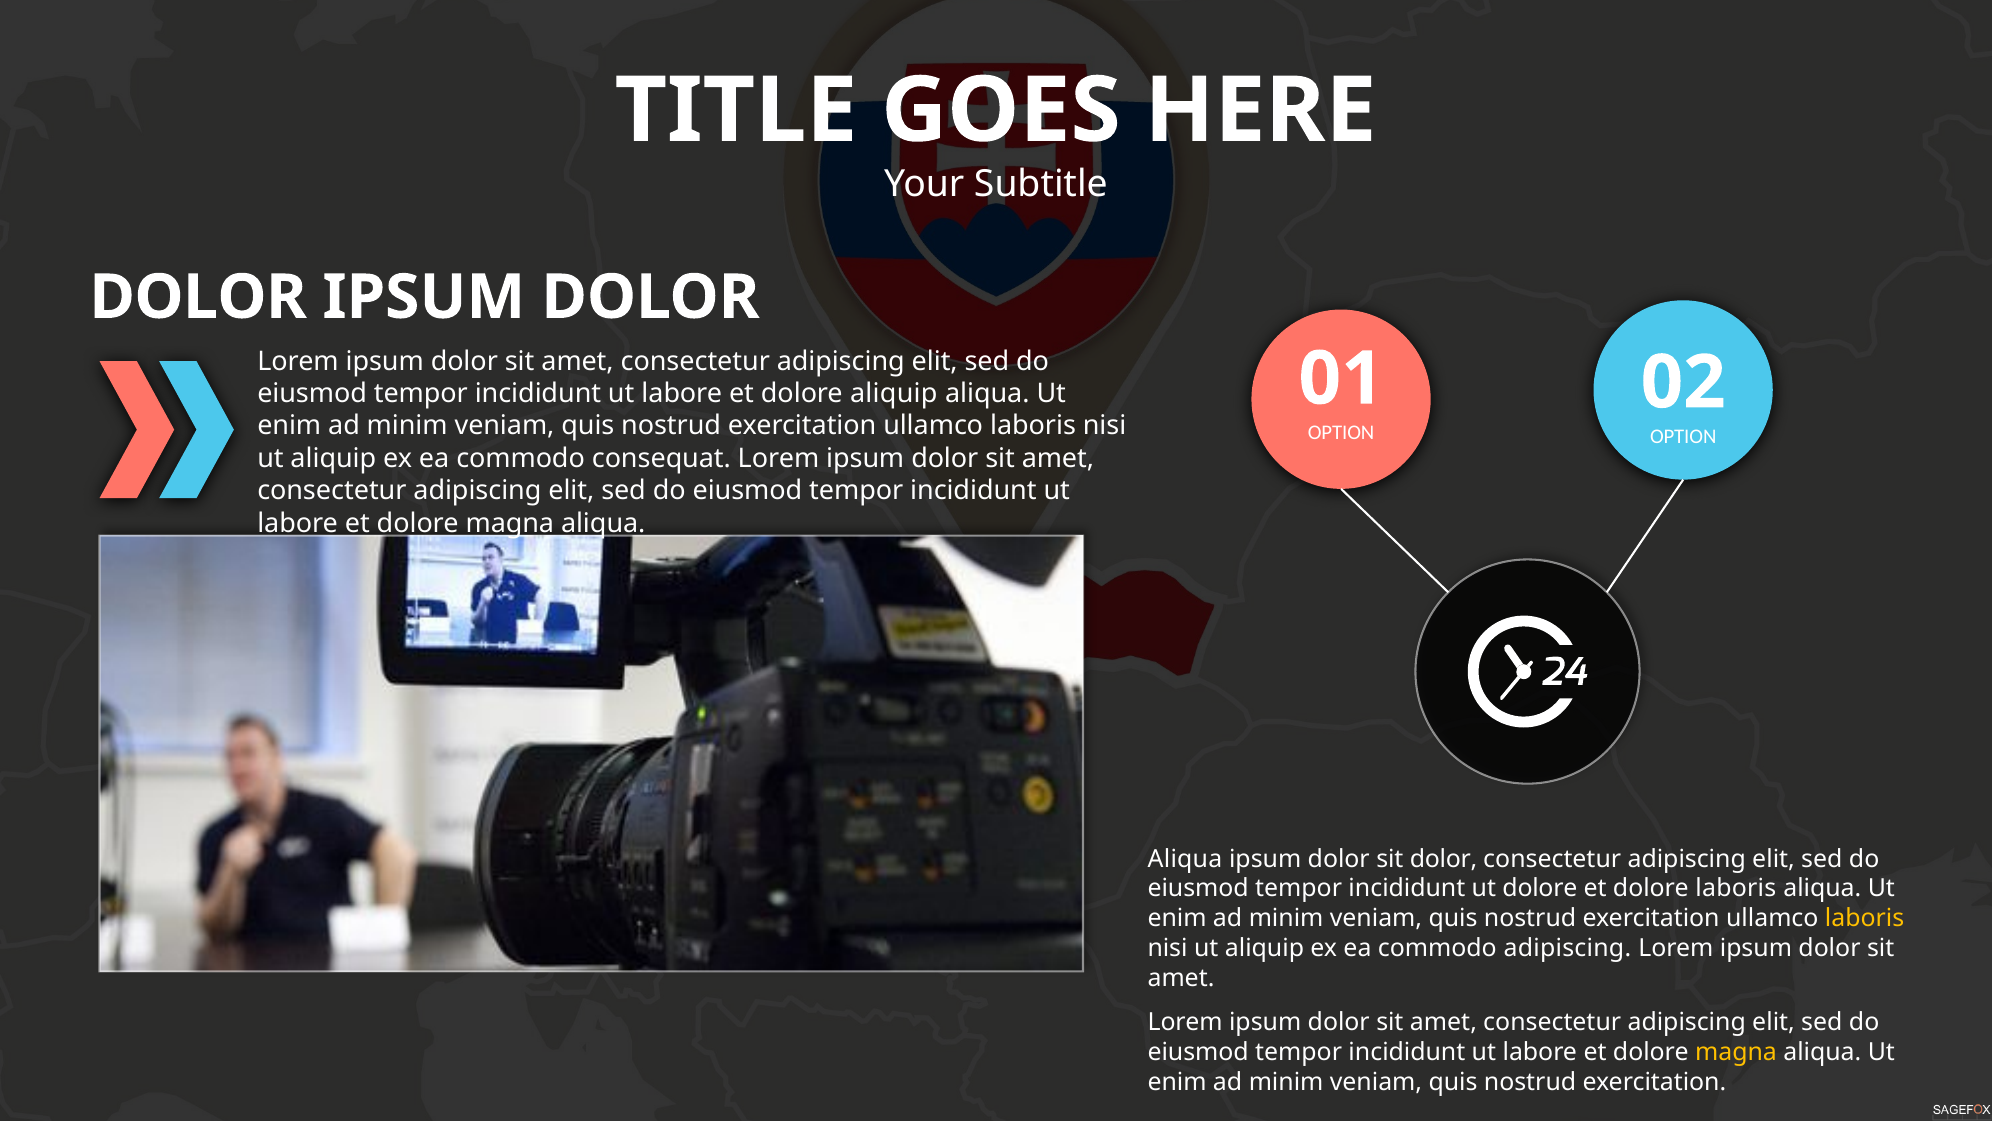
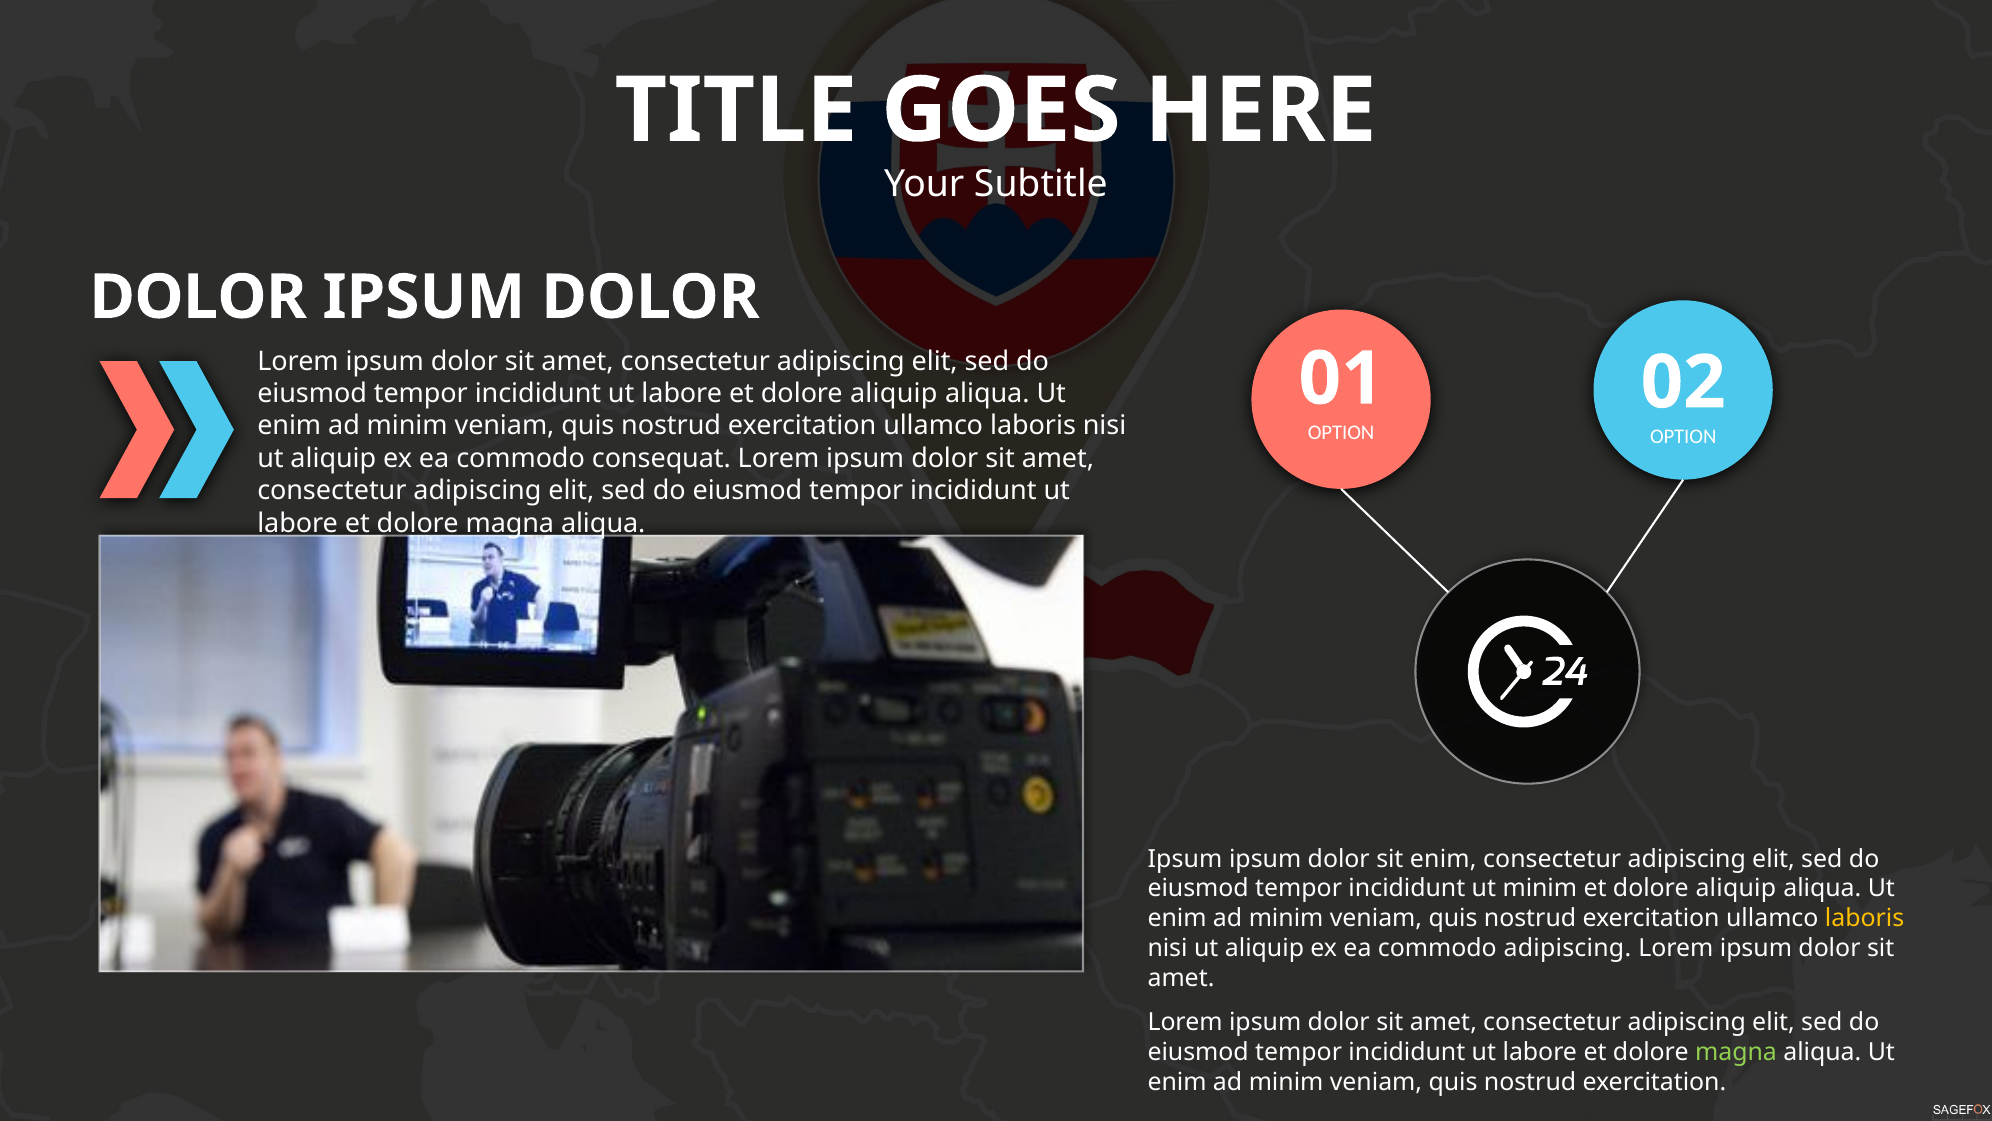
Aliqua at (1185, 858): Aliqua -> Ipsum
sit dolor: dolor -> enim
ut dolore: dolore -> minim
laboris at (1736, 888): laboris -> aliquip
magna at (1736, 1051) colour: yellow -> light green
